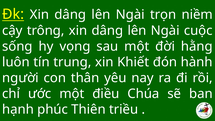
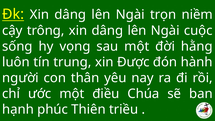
Khiết: Khiết -> Được
